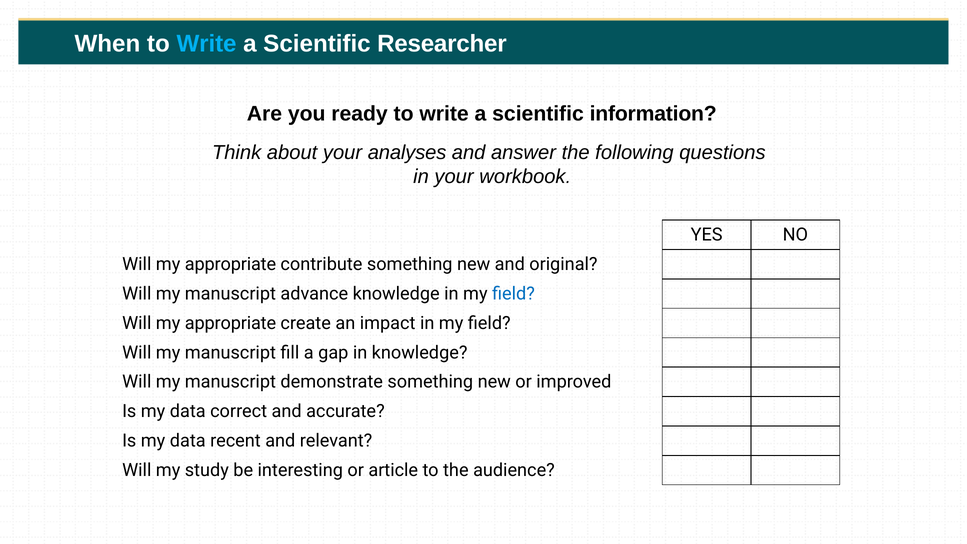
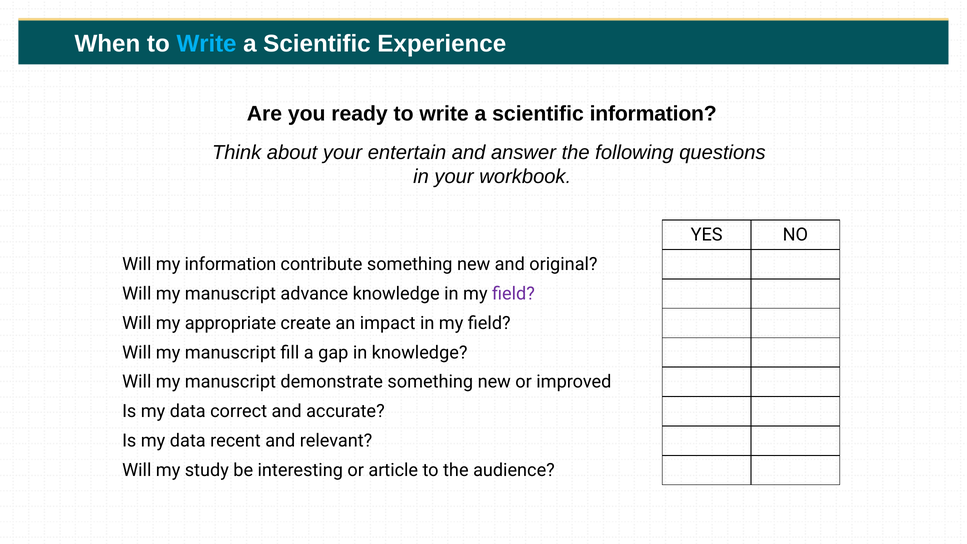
Researcher: Researcher -> Experience
analyses: analyses -> entertain
appropriate at (230, 264): appropriate -> information
ﬁeld at (513, 294) colour: blue -> purple
